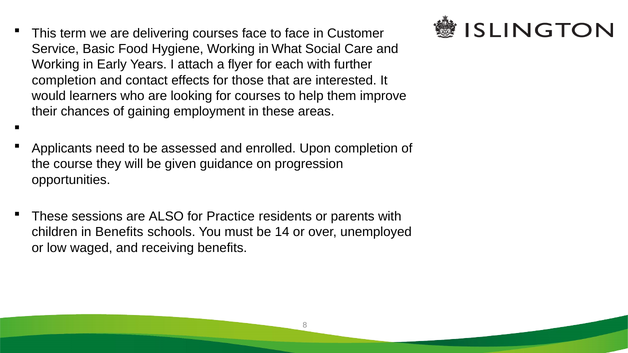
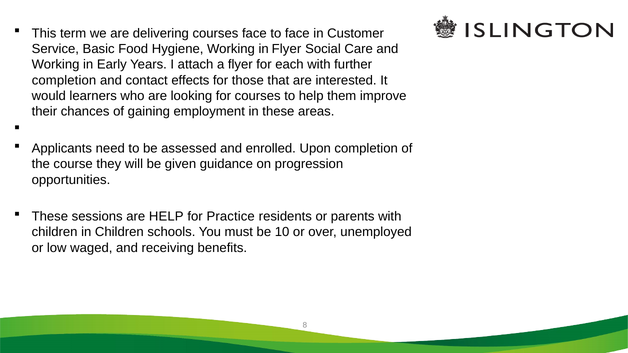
in What: What -> Flyer
are ALSO: ALSO -> HELP
in Benefits: Benefits -> Children
14: 14 -> 10
